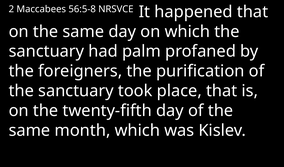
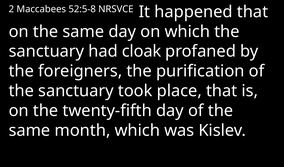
56:5-8: 56:5-8 -> 52:5-8
palm: palm -> cloak
